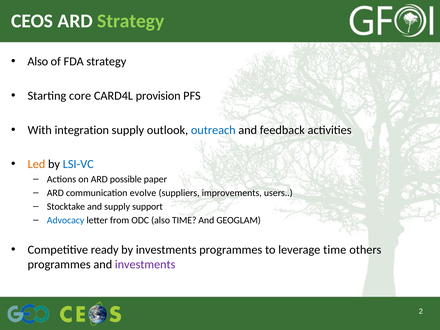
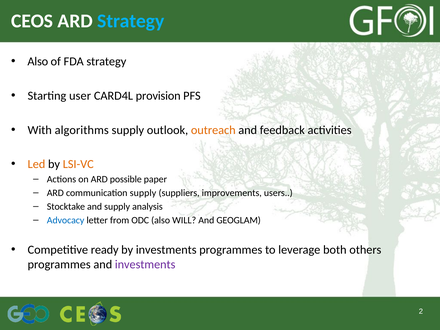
Strategy at (131, 21) colour: light green -> light blue
core: core -> user
integration: integration -> algorithms
outreach colour: blue -> orange
LSI-VC colour: blue -> orange
communication evolve: evolve -> supply
support: support -> analysis
also TIME: TIME -> WILL
leverage time: time -> both
